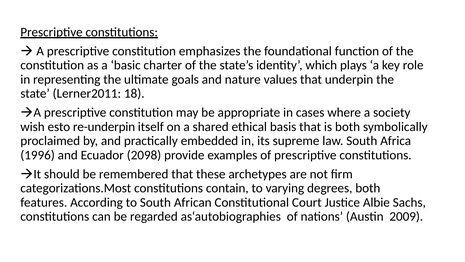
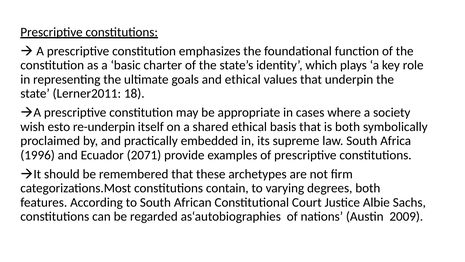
and nature: nature -> ethical
2098: 2098 -> 2071
